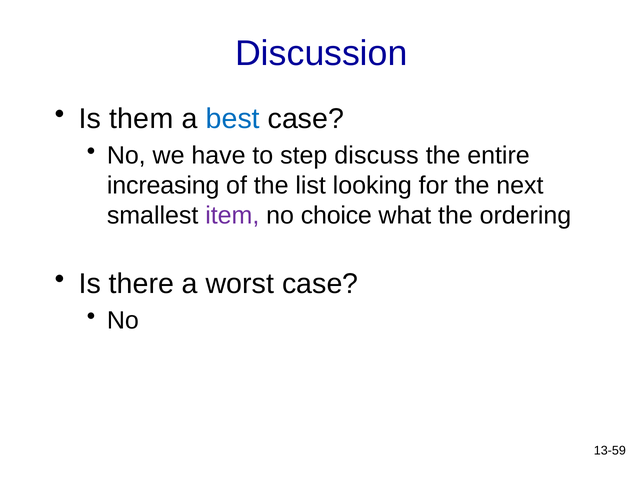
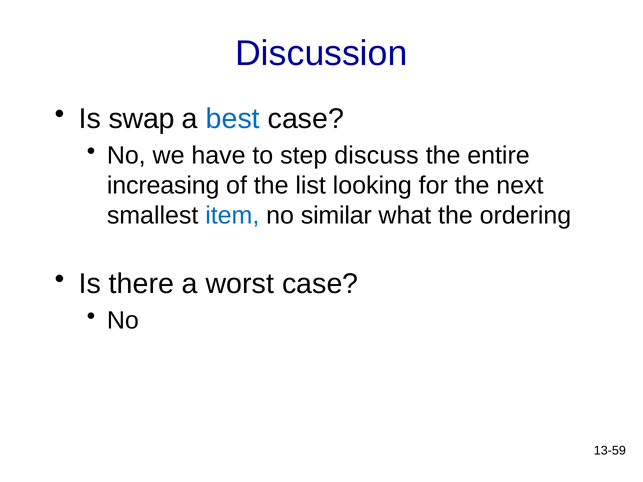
them: them -> swap
item colour: purple -> blue
choice: choice -> similar
